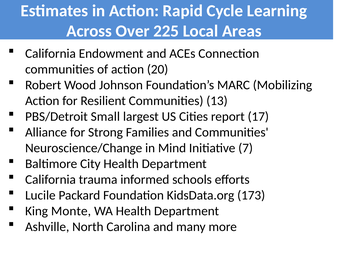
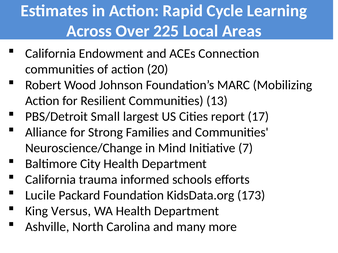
Monte: Monte -> Versus
